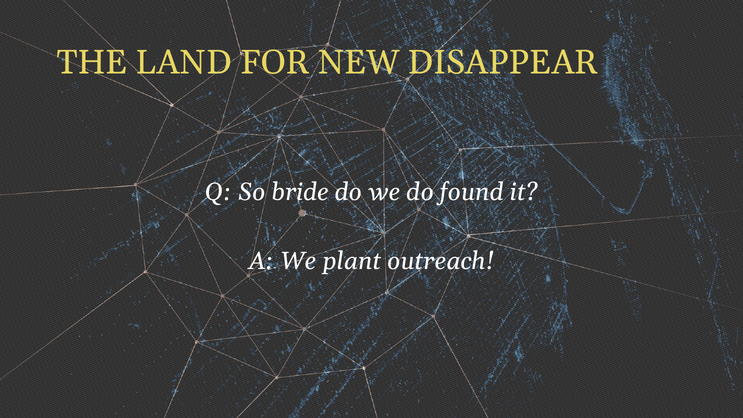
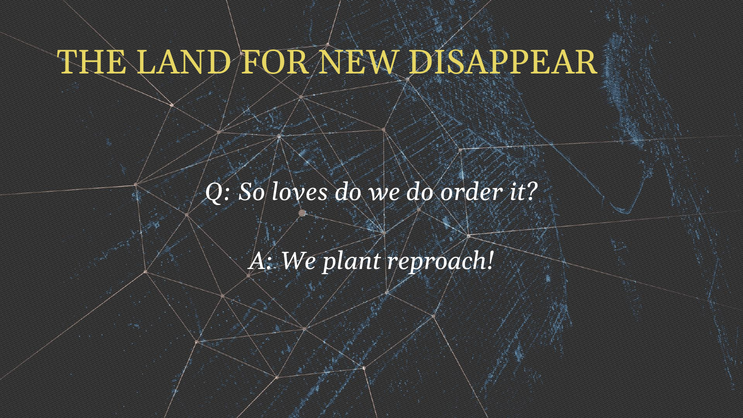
bride: bride -> loves
found: found -> order
outreach: outreach -> reproach
